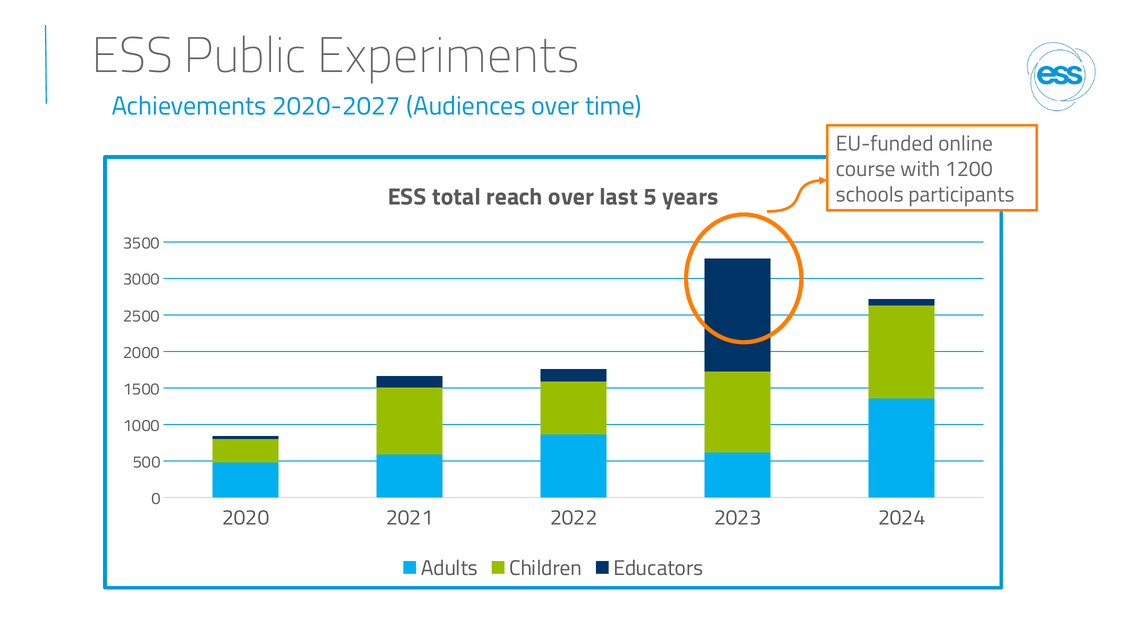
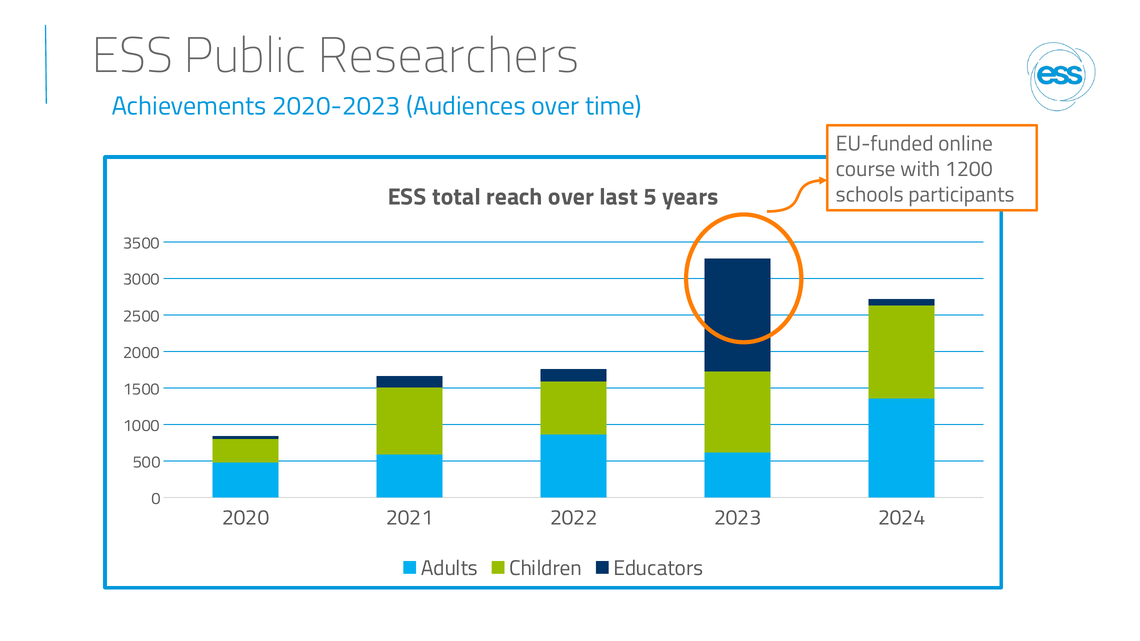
Experiments: Experiments -> Researchers
2020-2027: 2020-2027 -> 2020-2023
